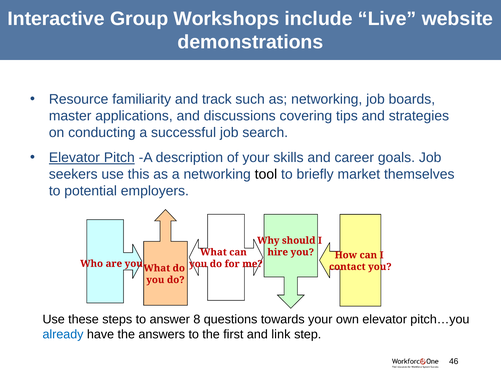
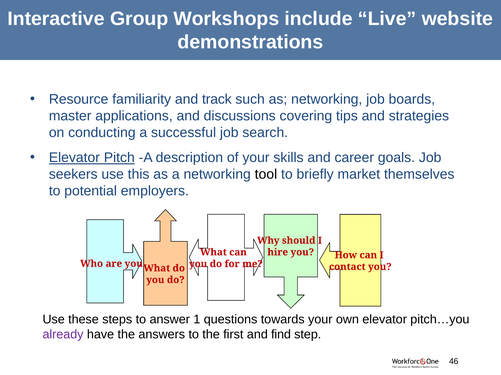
8: 8 -> 1
already colour: blue -> purple
link: link -> find
